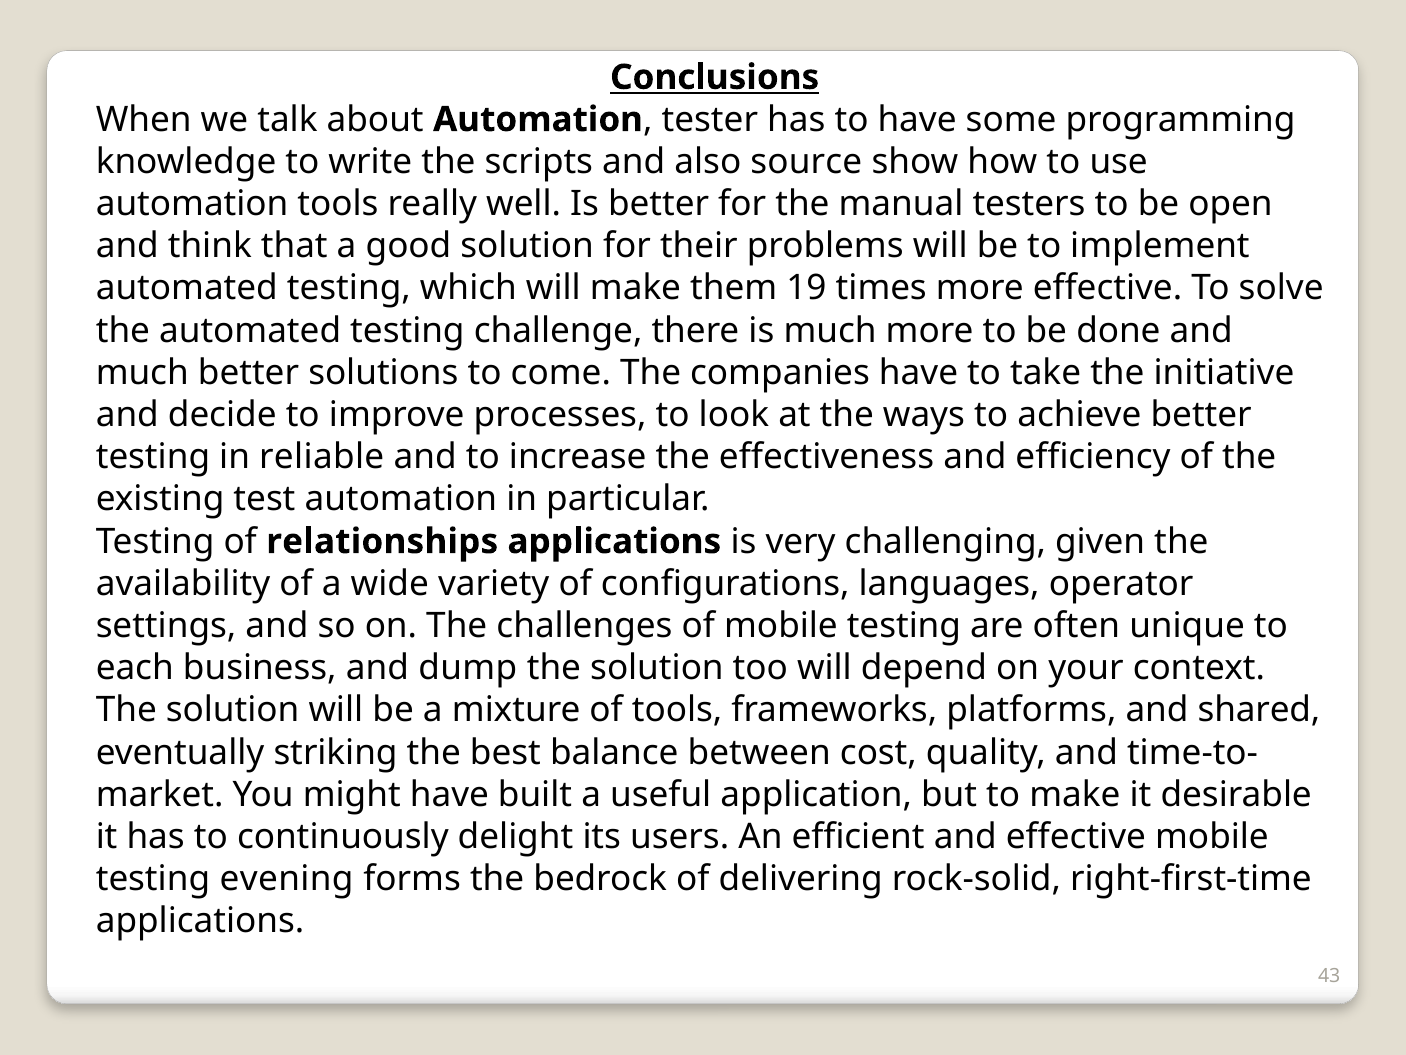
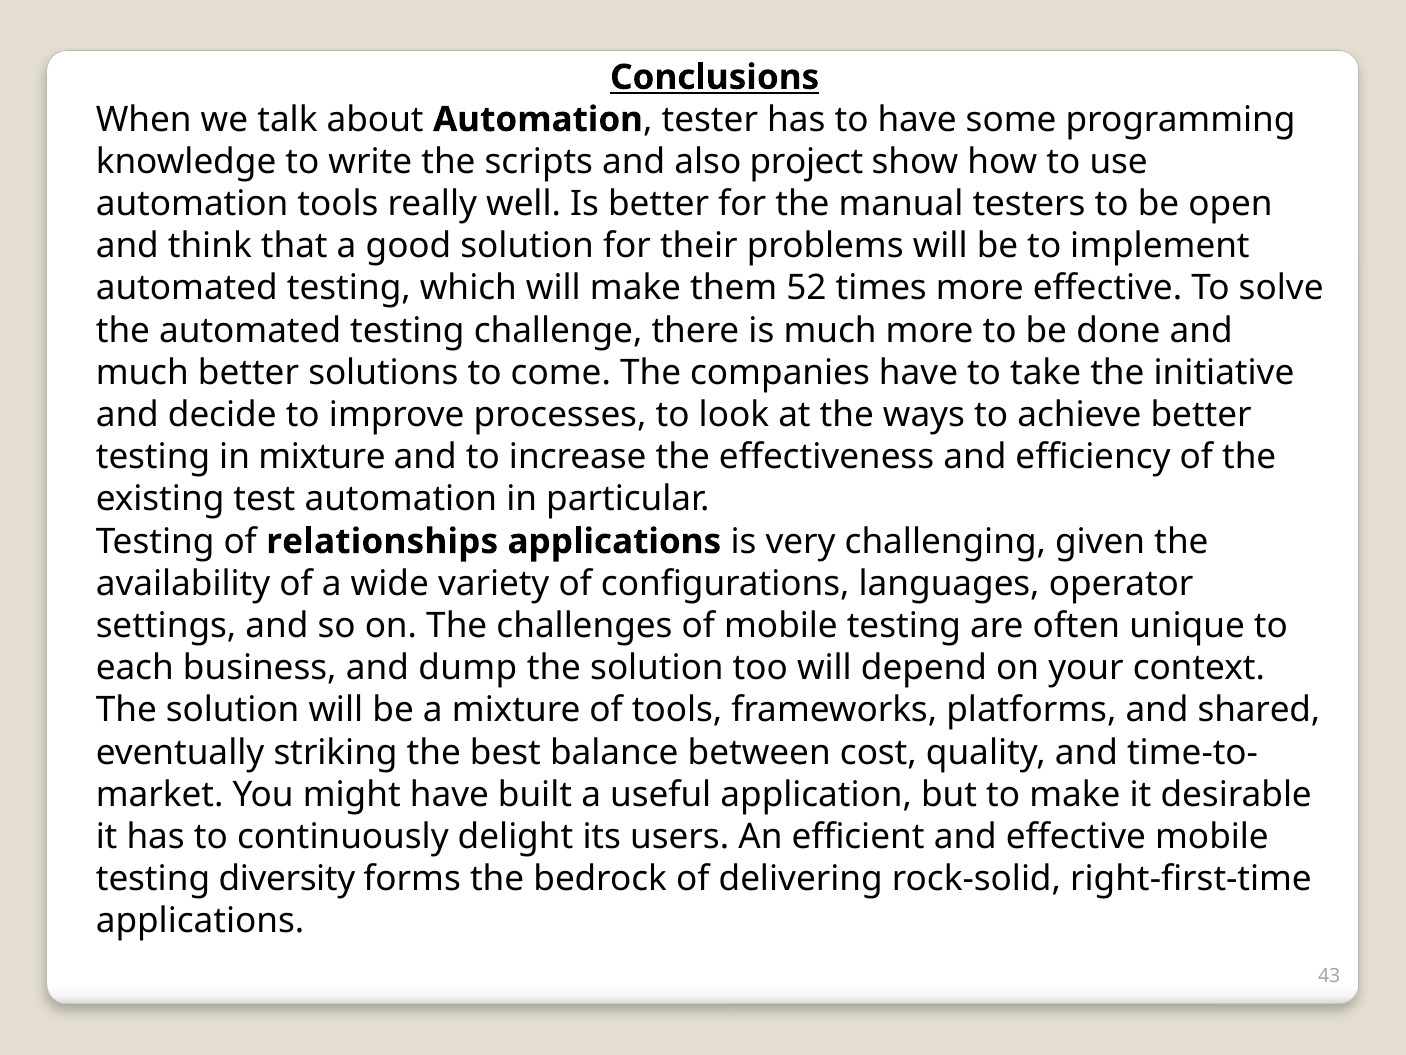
source: source -> project
19: 19 -> 52
in reliable: reliable -> mixture
evening: evening -> diversity
